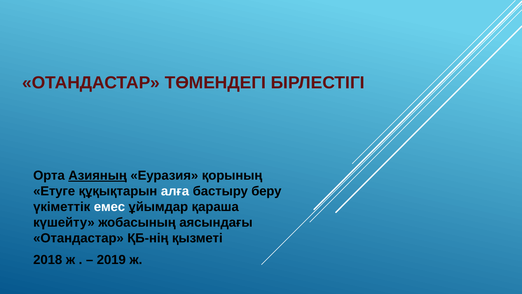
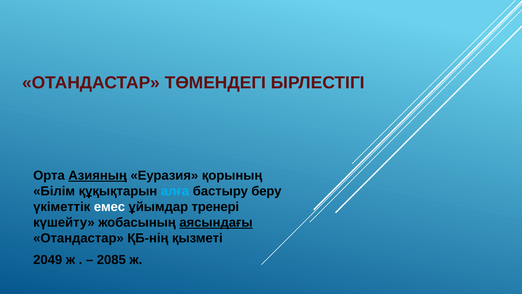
Етуге: Етуге -> Білім
алға colour: white -> light blue
қараша: қараша -> тренері
аясындағы underline: none -> present
2018: 2018 -> 2049
2019: 2019 -> 2085
